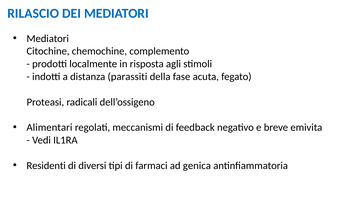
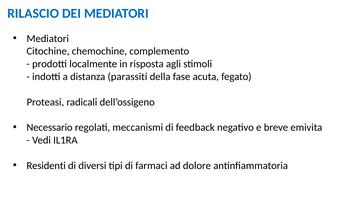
Alimentari: Alimentari -> Necessario
genica: genica -> dolore
